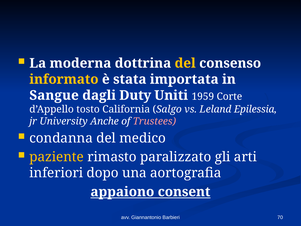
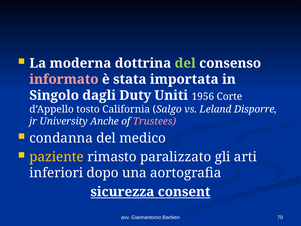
del at (185, 63) colour: yellow -> light green
informato colour: yellow -> pink
Sangue: Sangue -> Singolo
1959: 1959 -> 1956
Epilessia: Epilessia -> Disporre
appaiono: appaiono -> sicurezza
